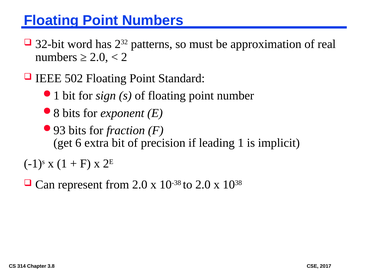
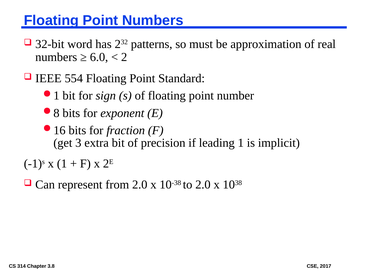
2.0 at (99, 57): 2.0 -> 6.0
502: 502 -> 554
93: 93 -> 16
6: 6 -> 3
